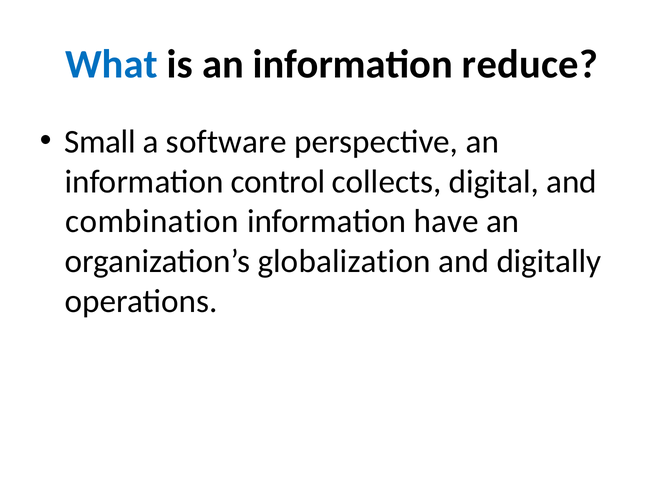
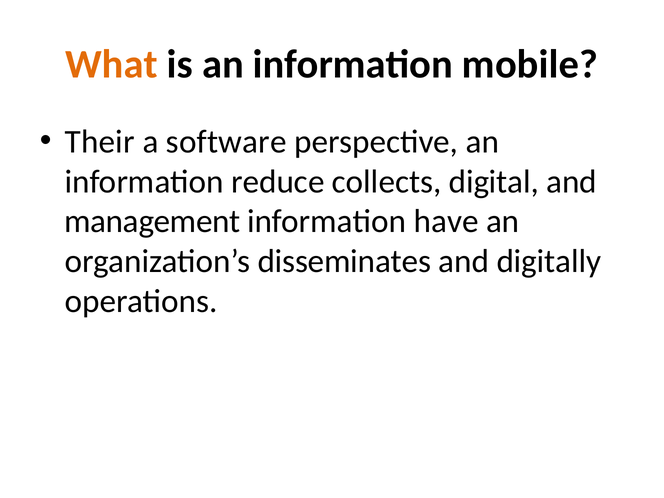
What colour: blue -> orange
reduce: reduce -> mobile
Small: Small -> Their
control: control -> reduce
combination: combination -> management
globalization: globalization -> disseminates
